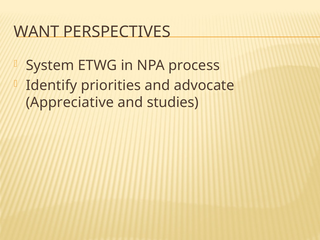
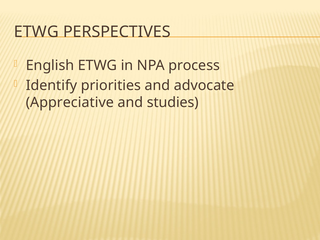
WANT at (36, 32): WANT -> ETWG
System: System -> English
